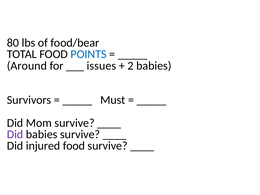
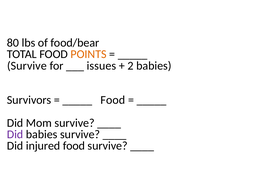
POINTS colour: blue -> orange
Around at (27, 66): Around -> Survive
Must at (113, 100): Must -> Food
